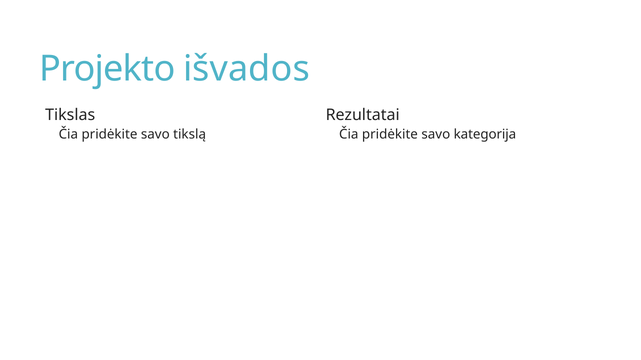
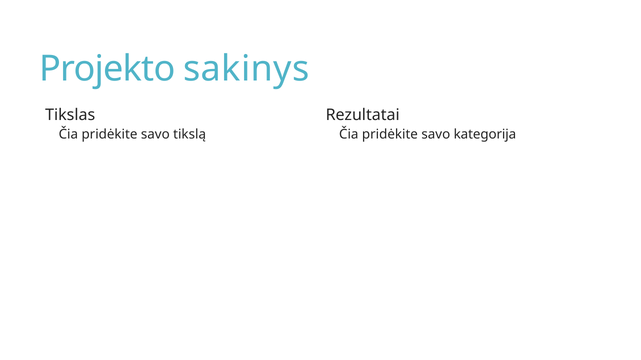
išvados: išvados -> sakinys
